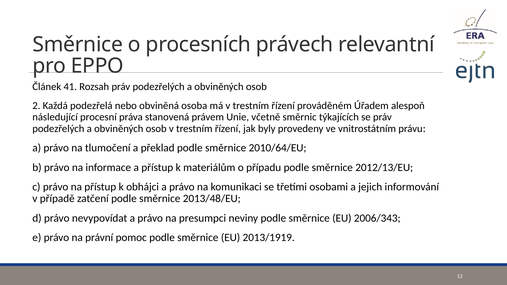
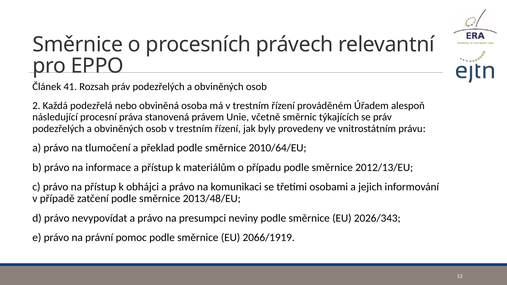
2006/343: 2006/343 -> 2026/343
2013/1919: 2013/1919 -> 2066/1919
